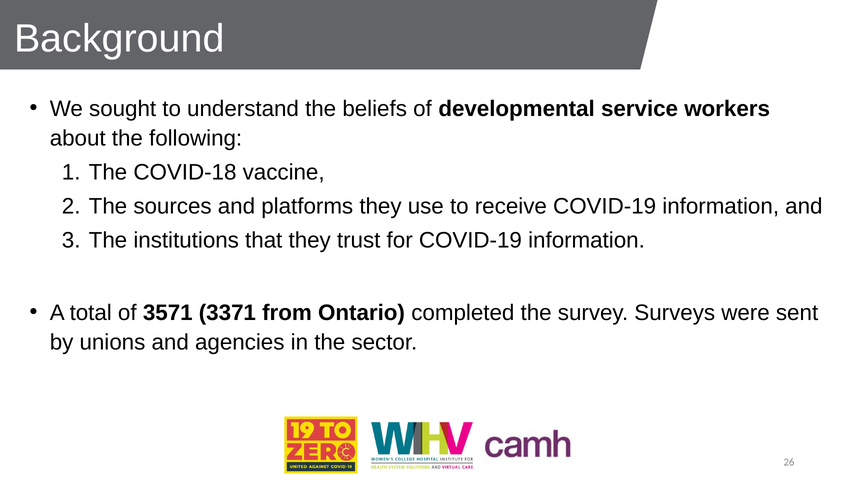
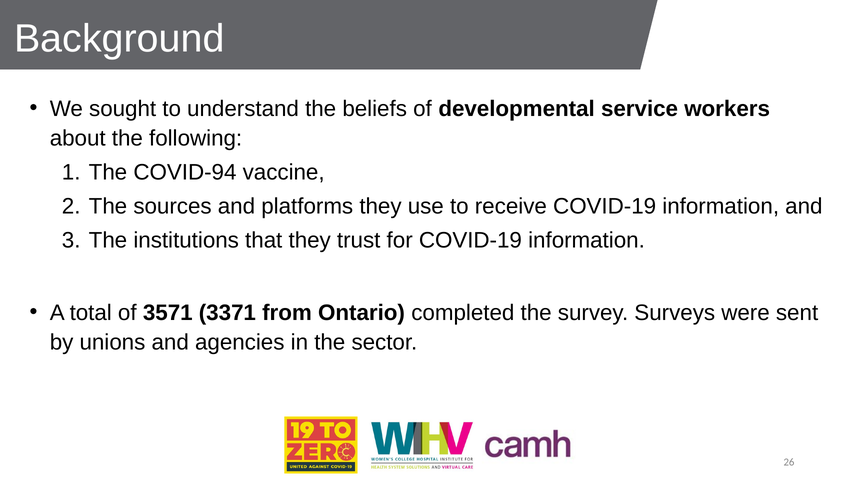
COVID-18: COVID-18 -> COVID-94
